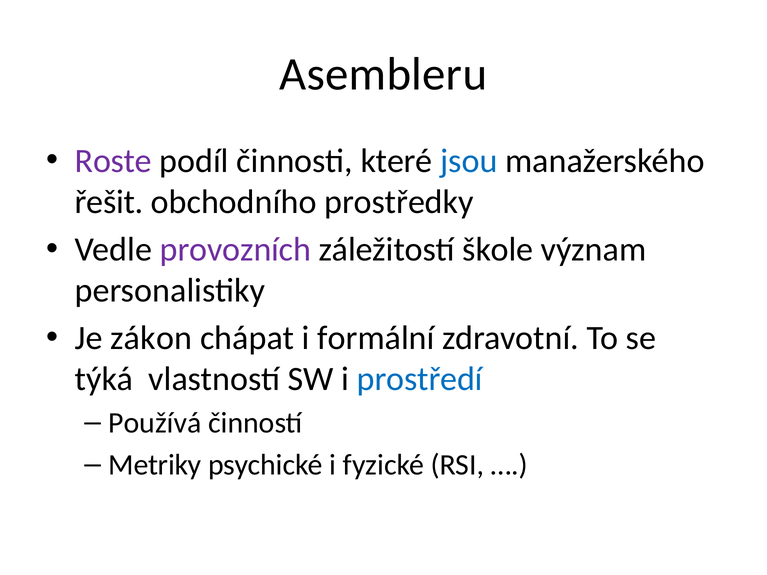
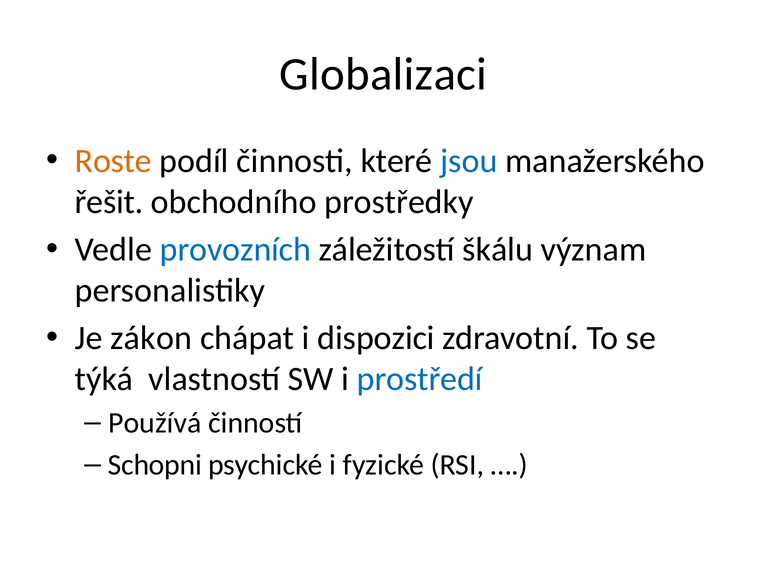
Asembleru: Asembleru -> Globalizaci
Roste colour: purple -> orange
provozních colour: purple -> blue
škole: škole -> škálu
formální: formální -> dispozici
Metriky: Metriky -> Schopni
